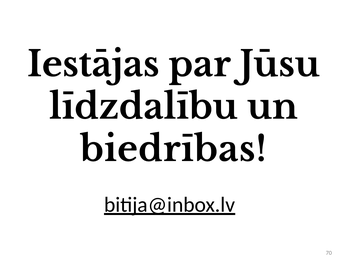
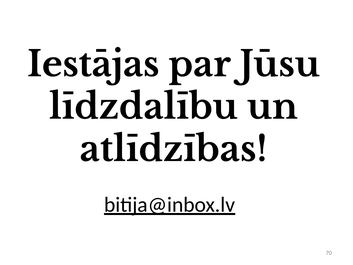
biedrības: biedrības -> atlīdzības
